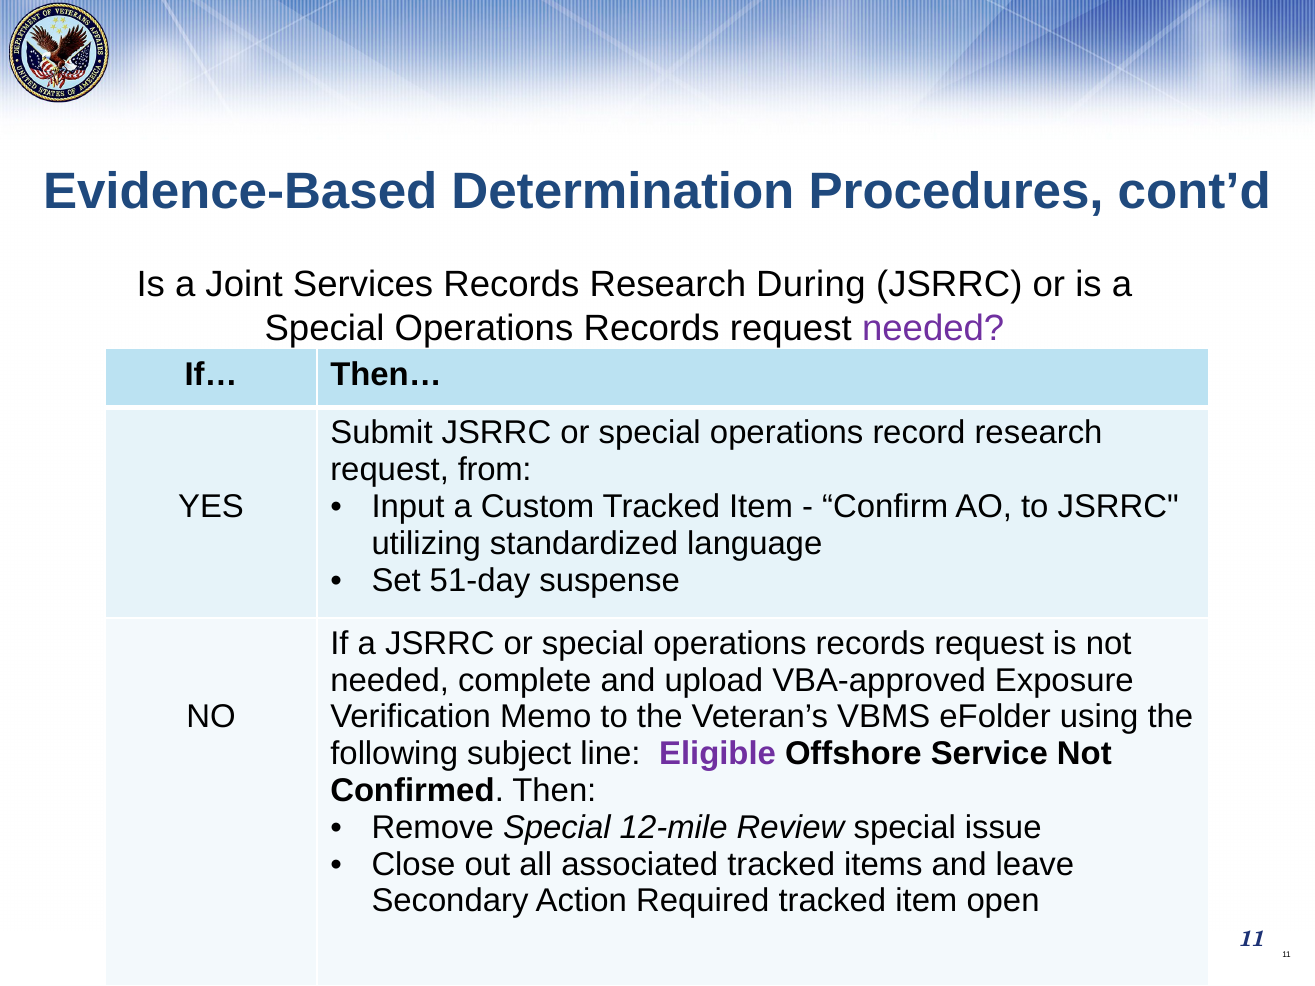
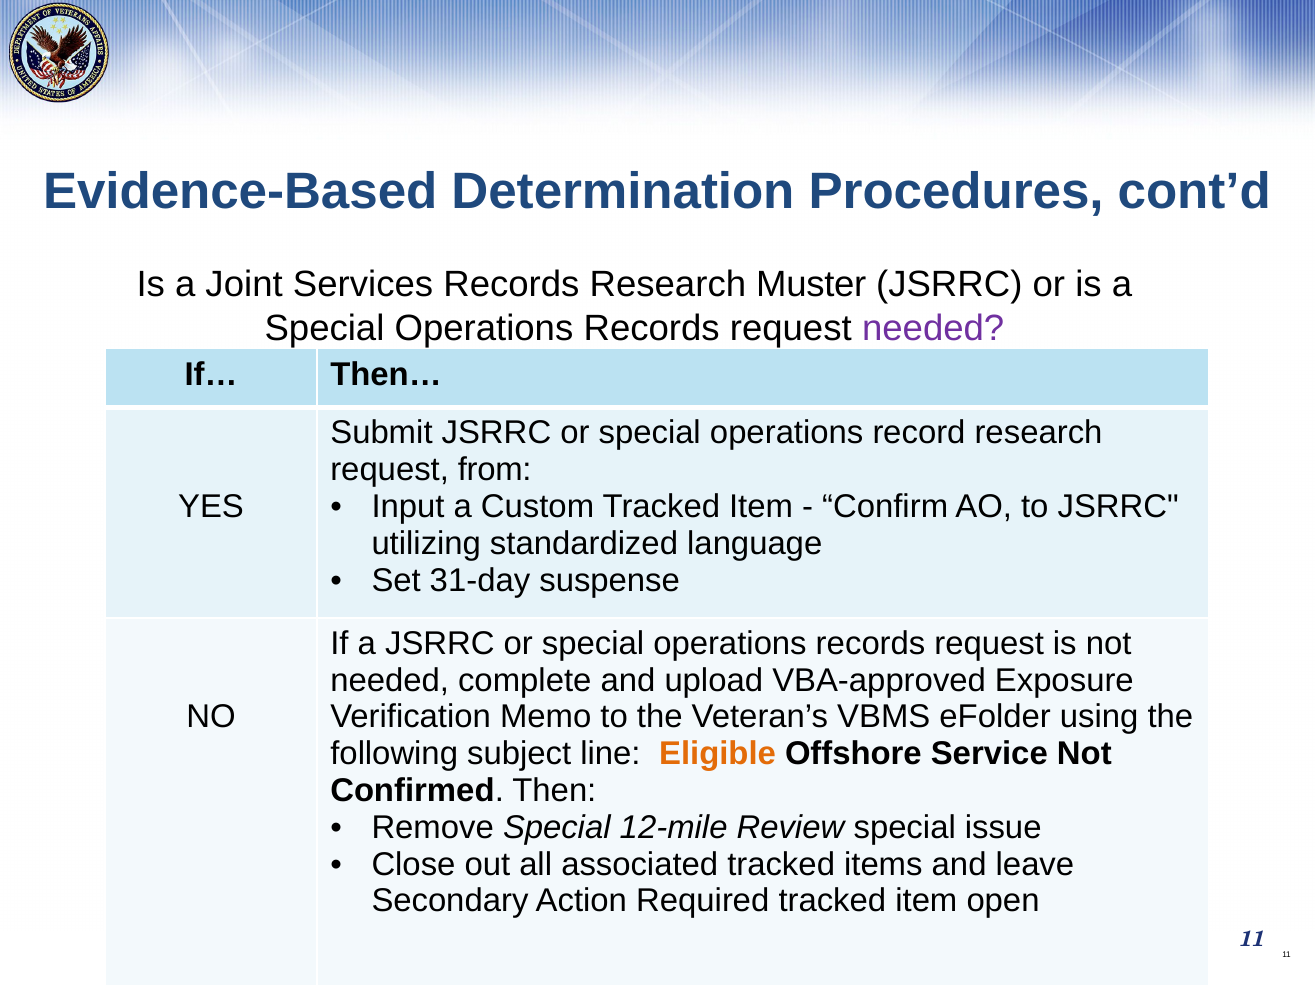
During: During -> Muster
51-day: 51-day -> 31-day
Eligible colour: purple -> orange
